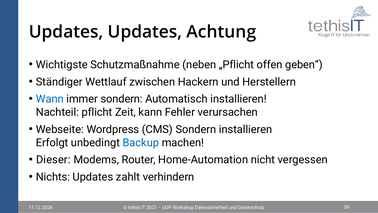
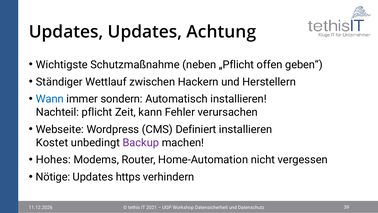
CMS Sondern: Sondern -> Definiert
Erfolgt: Erfolgt -> Kostet
Backup colour: blue -> purple
Dieser: Dieser -> Hohes
Nichts: Nichts -> Nötige
zahlt: zahlt -> https
